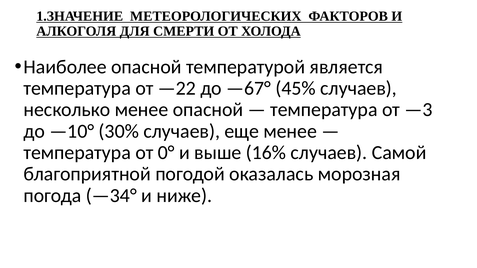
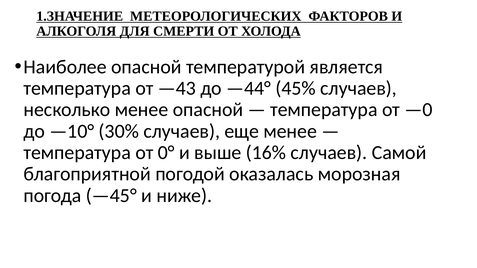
—22: —22 -> —43
—67°: —67° -> —44°
—3: —3 -> —0
—34°: —34° -> —45°
